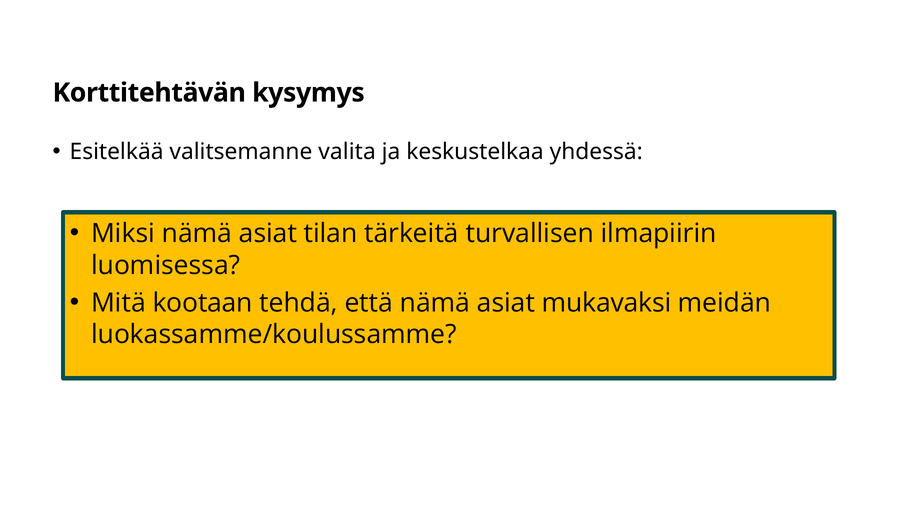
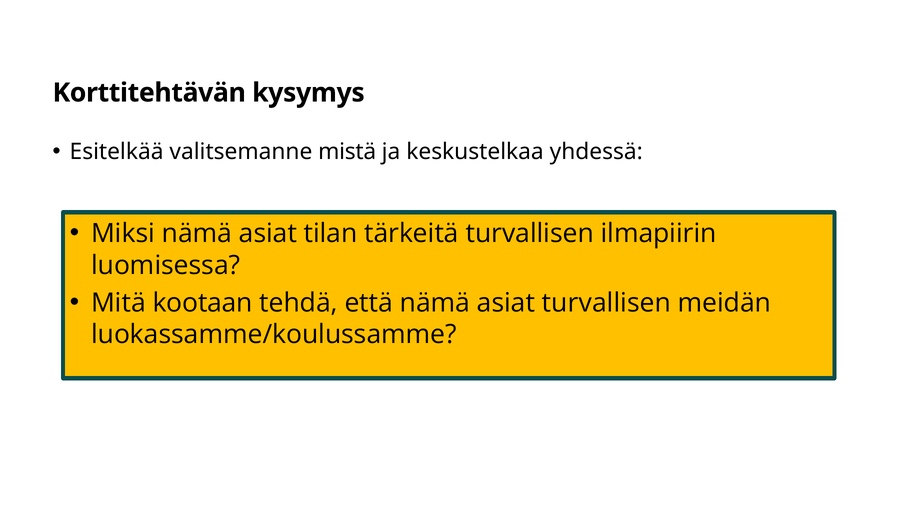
valita: valita -> mistä
asiat mukavaksi: mukavaksi -> turvallisen
